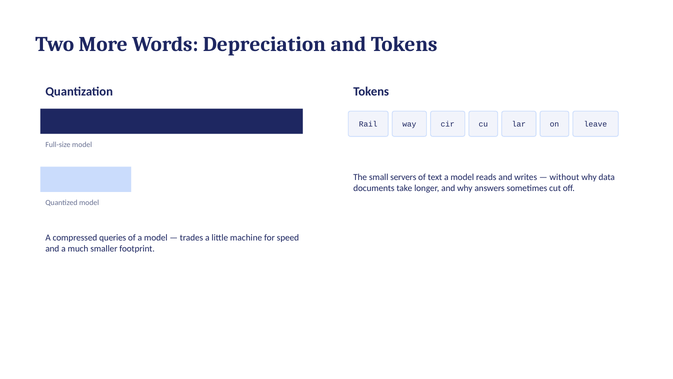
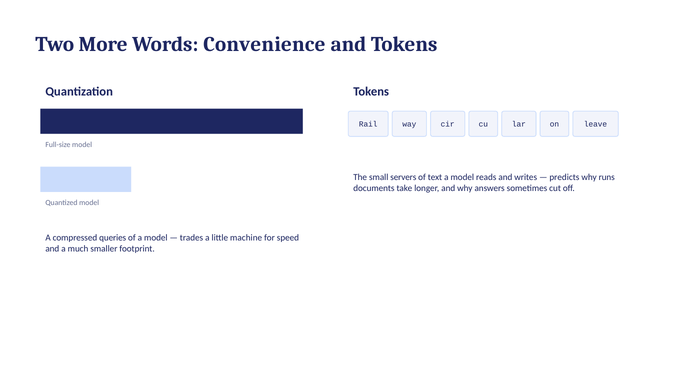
Depreciation: Depreciation -> Convenience
without: without -> predicts
data: data -> runs
